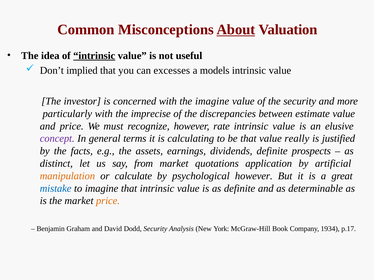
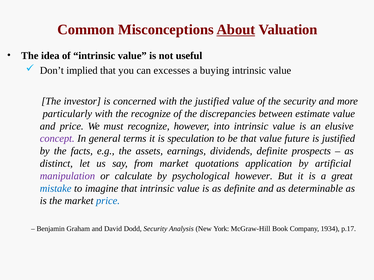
intrinsic at (94, 56) underline: present -> none
models: models -> buying
the imagine: imagine -> justified
the imprecise: imprecise -> recognize
rate: rate -> into
calculating: calculating -> speculation
really: really -> future
manipulation colour: orange -> purple
price at (108, 201) colour: orange -> blue
